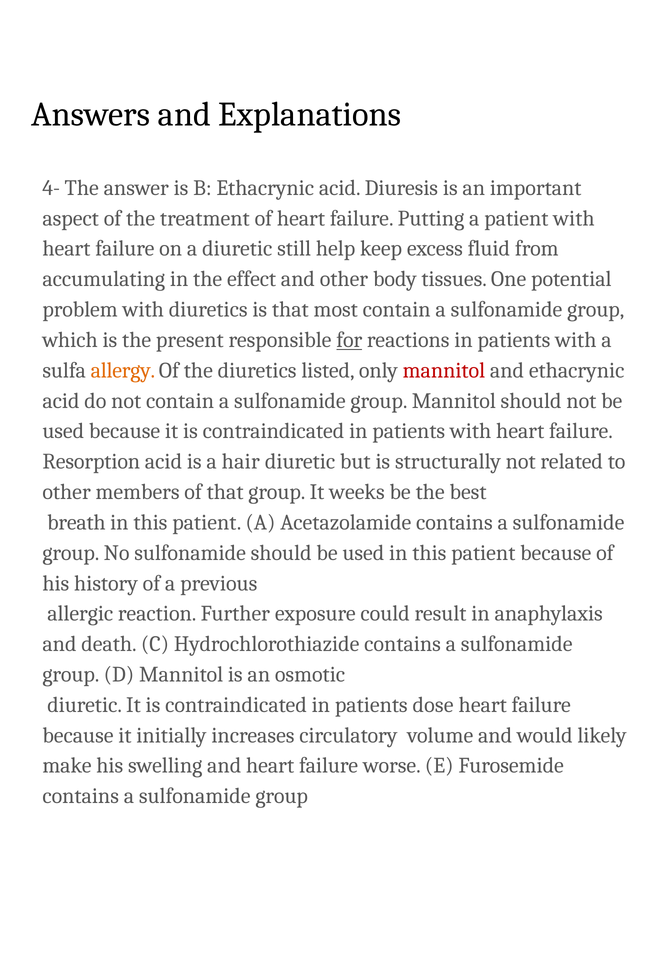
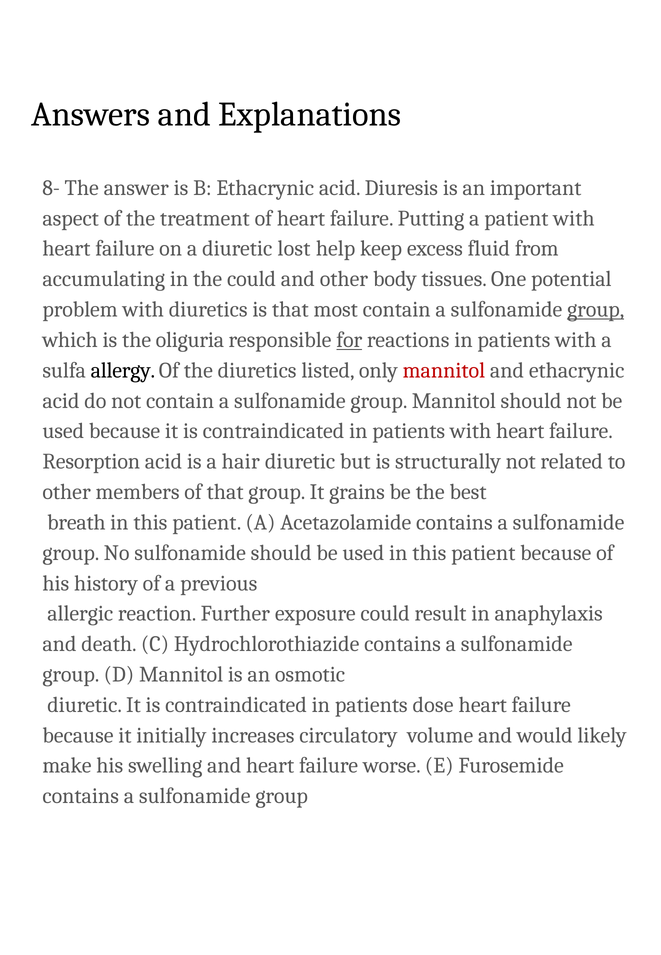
4-: 4- -> 8-
still: still -> lost
the effect: effect -> could
group at (596, 309) underline: none -> present
present: present -> oliguria
allergy colour: orange -> black
weeks: weeks -> grains
